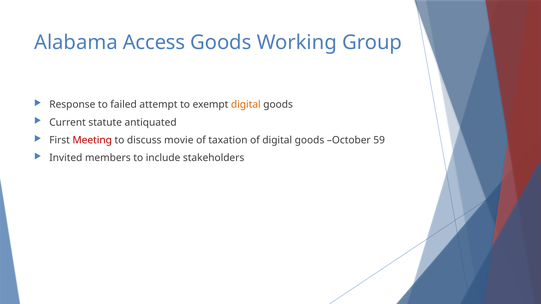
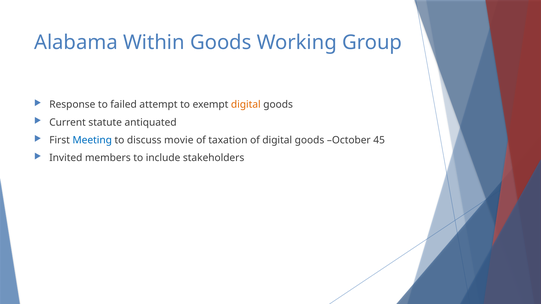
Access: Access -> Within
Meeting colour: red -> blue
59: 59 -> 45
